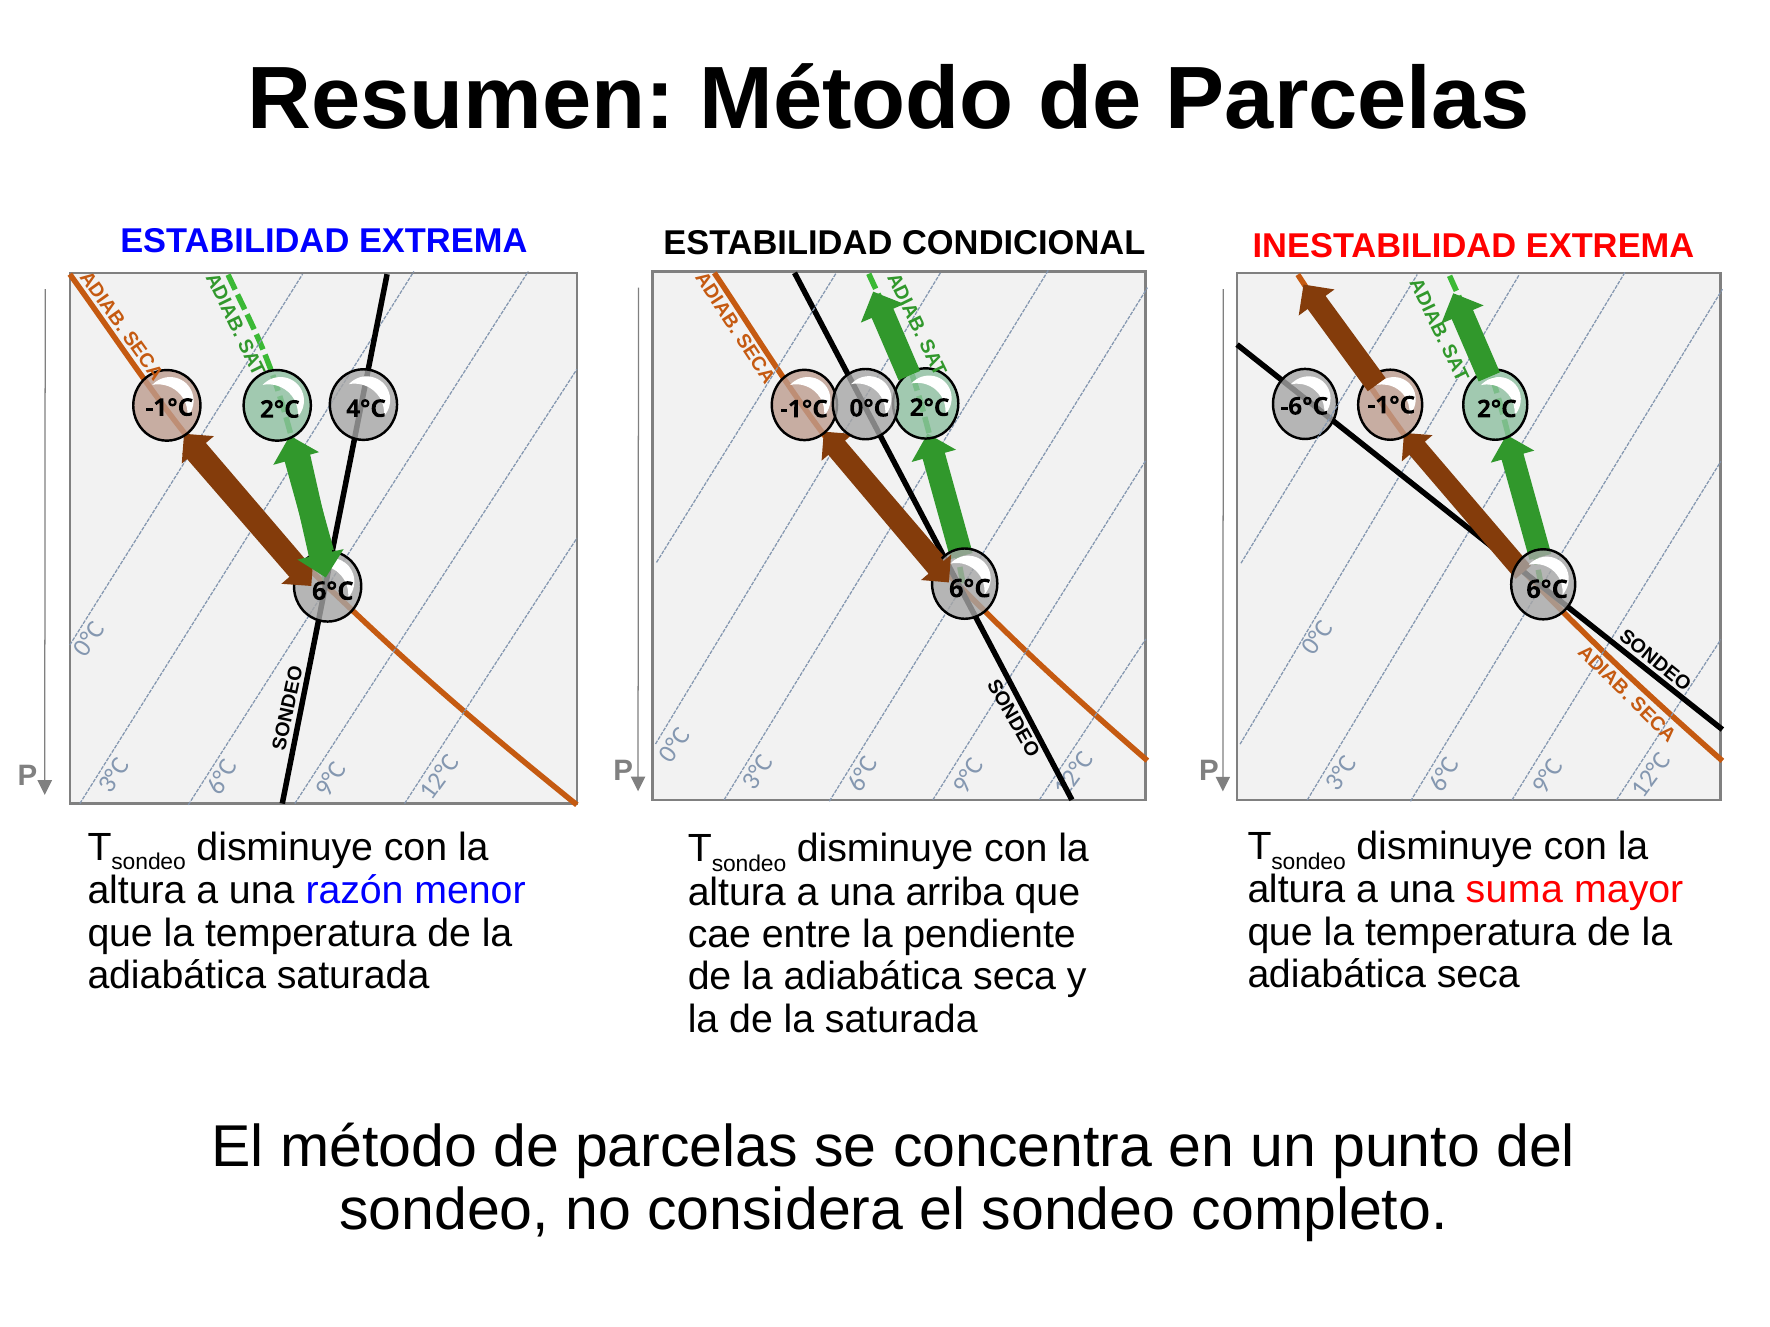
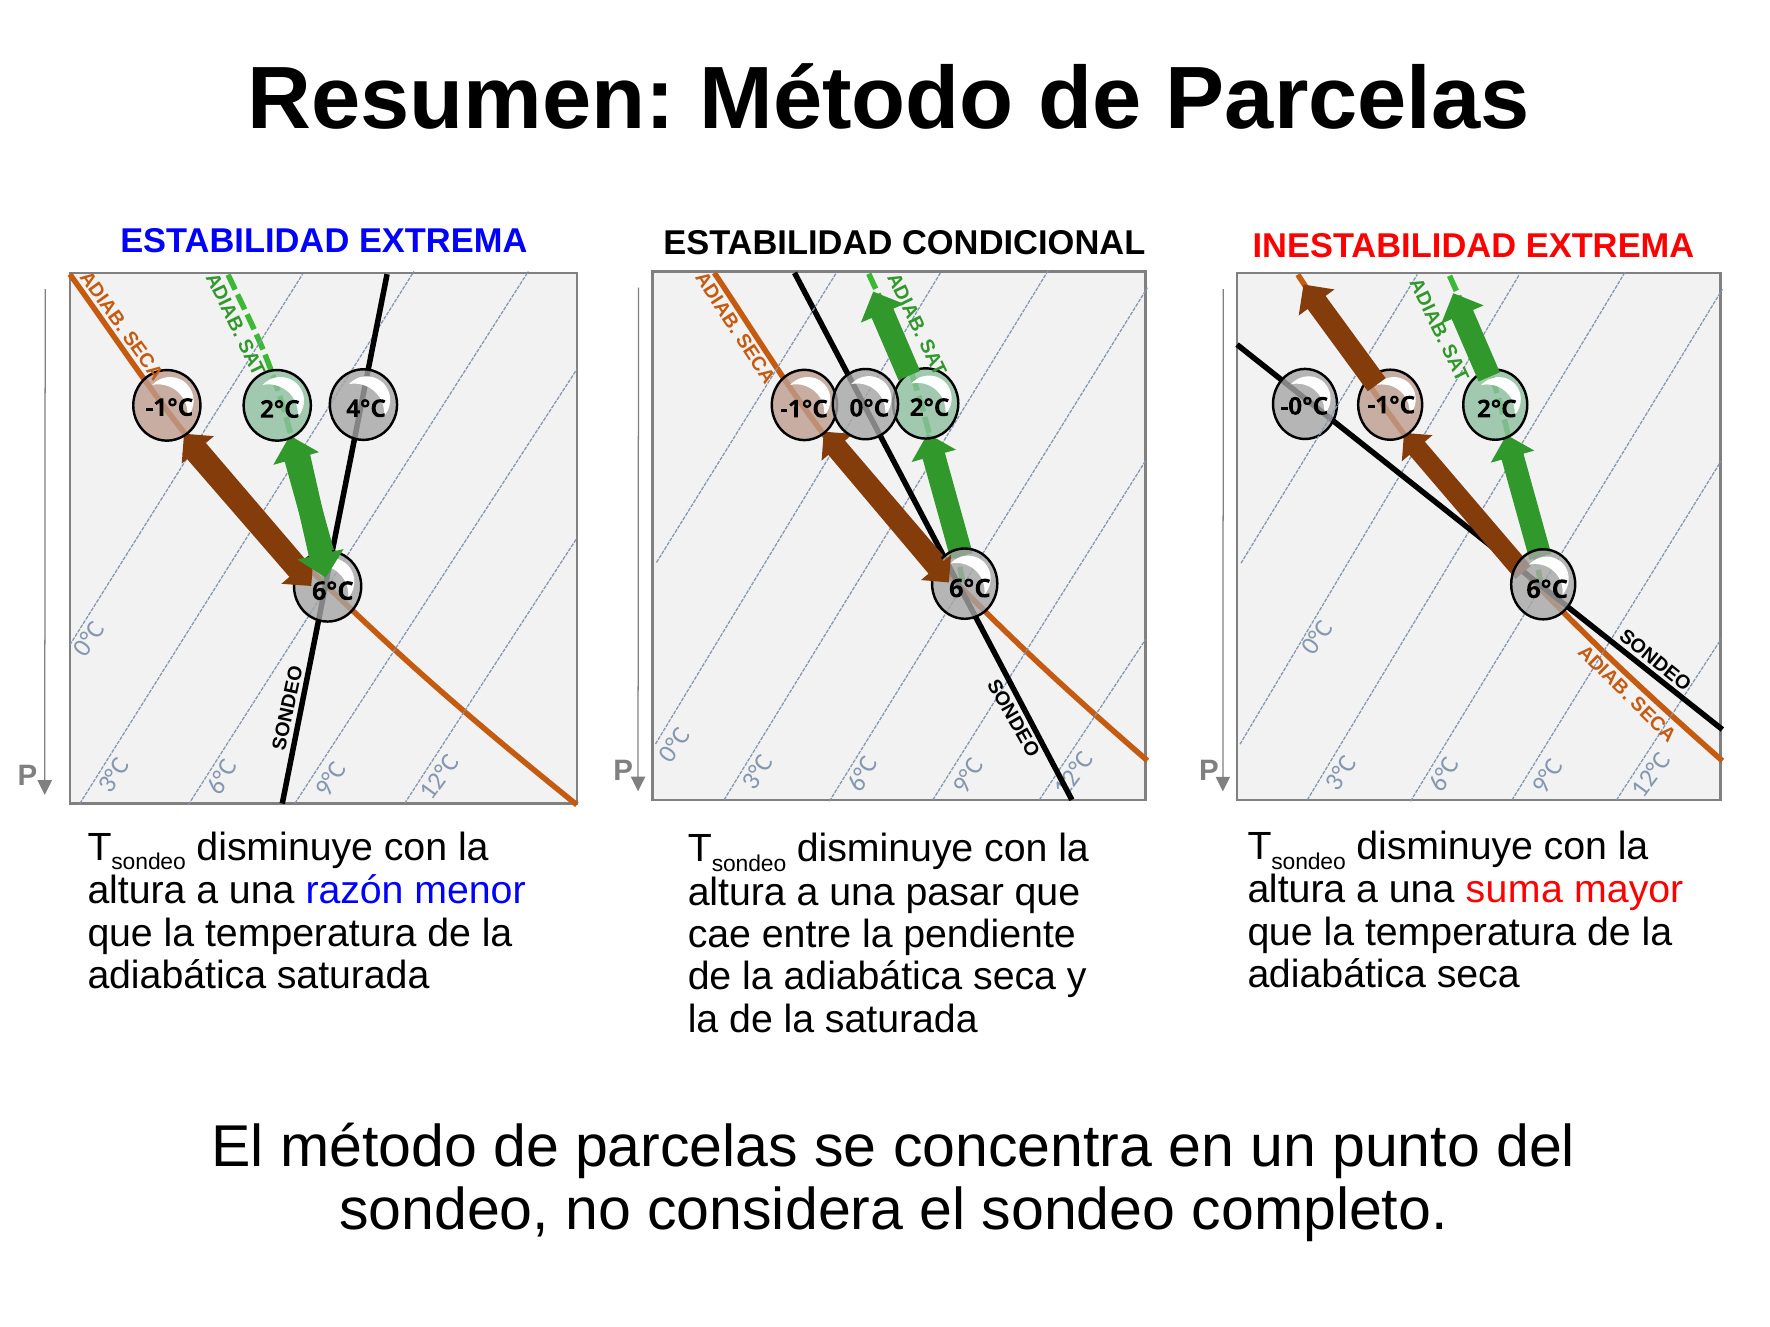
-6°C: -6°C -> -0°C
arriba: arriba -> pasar
